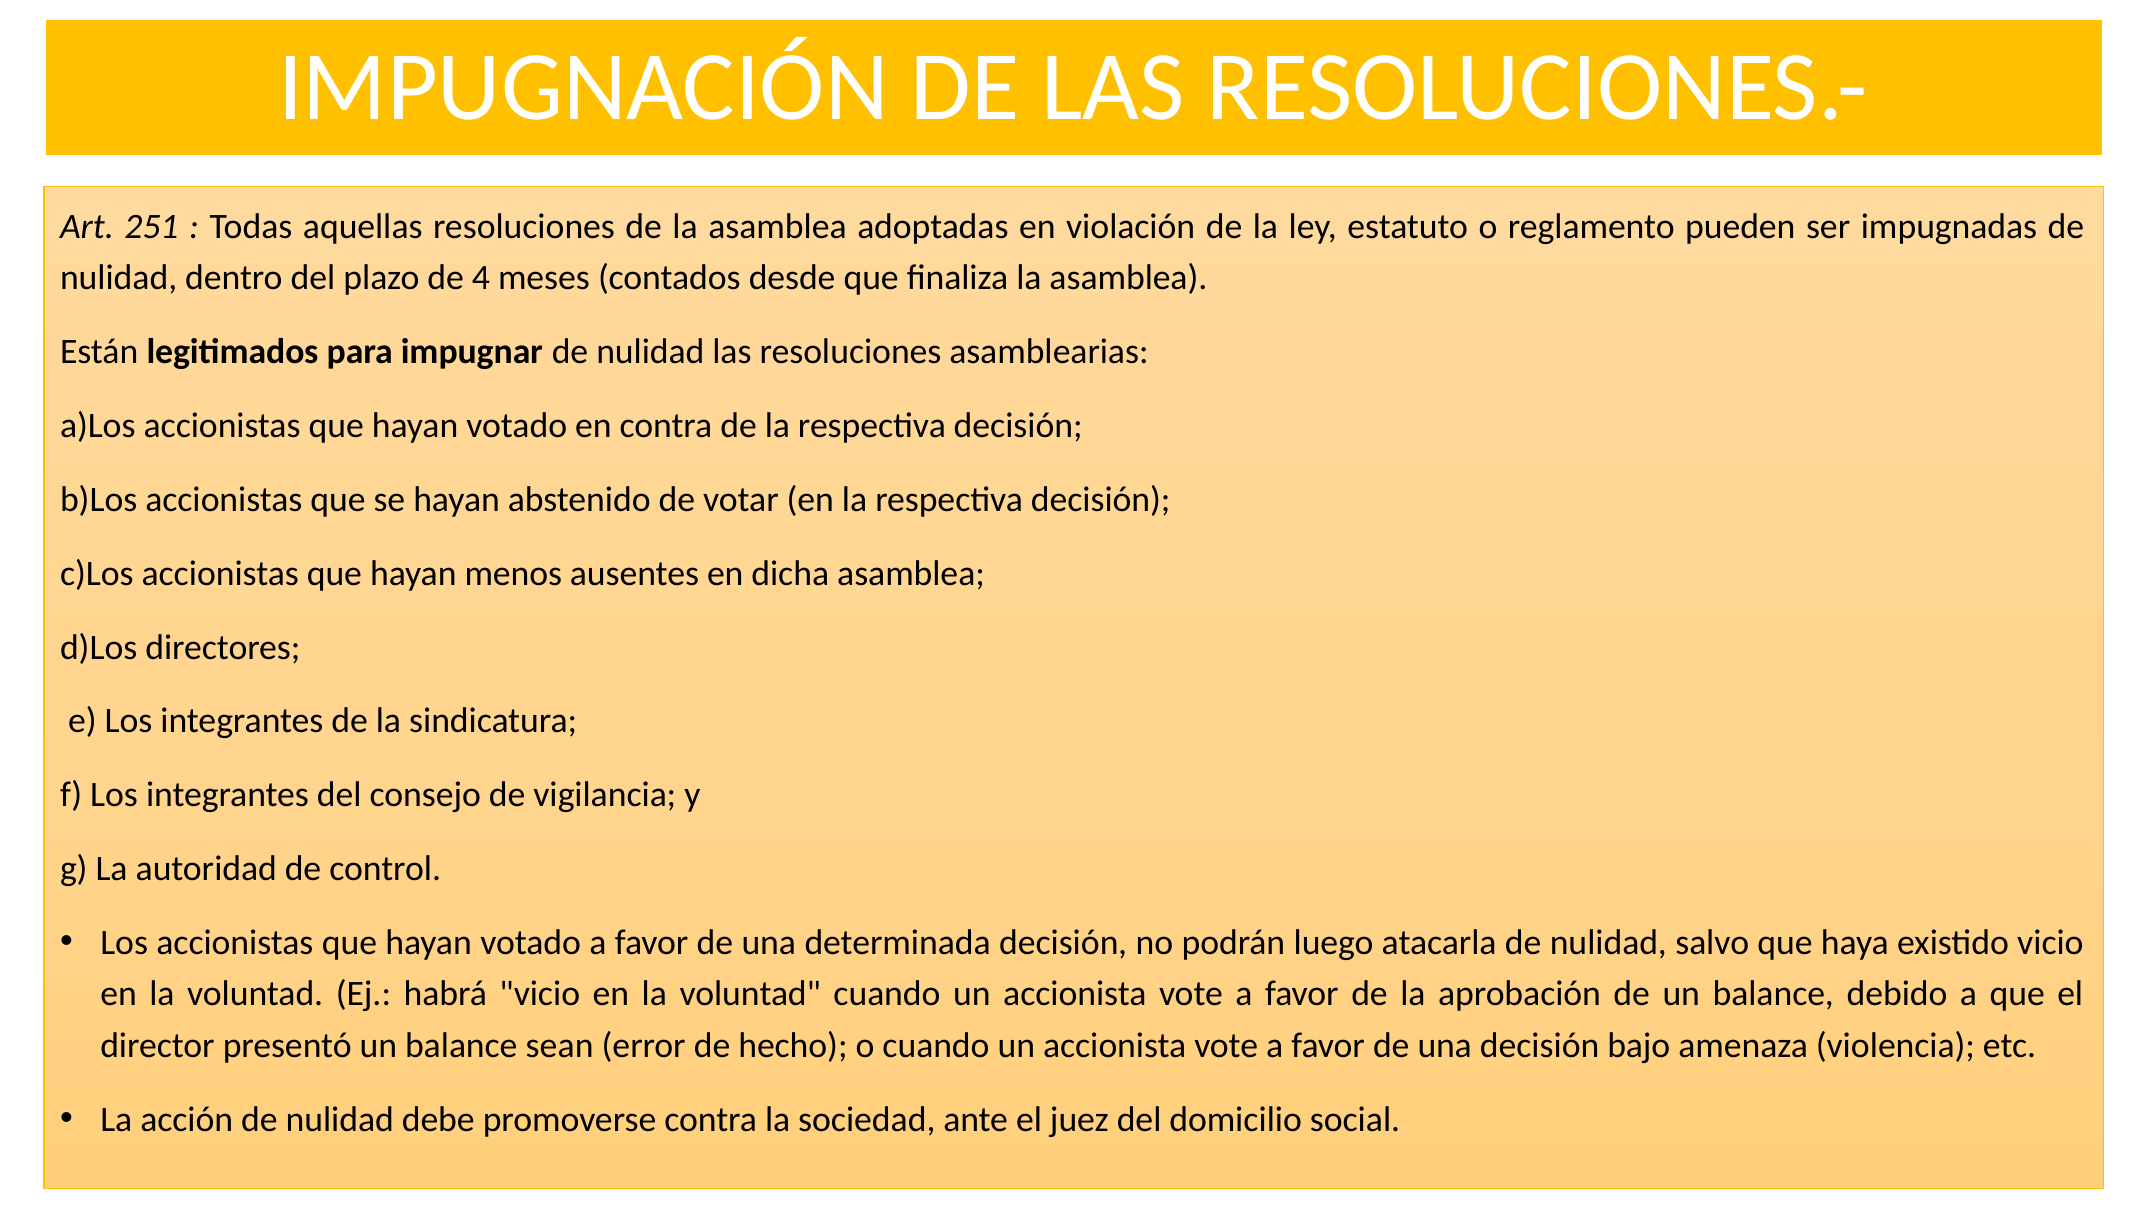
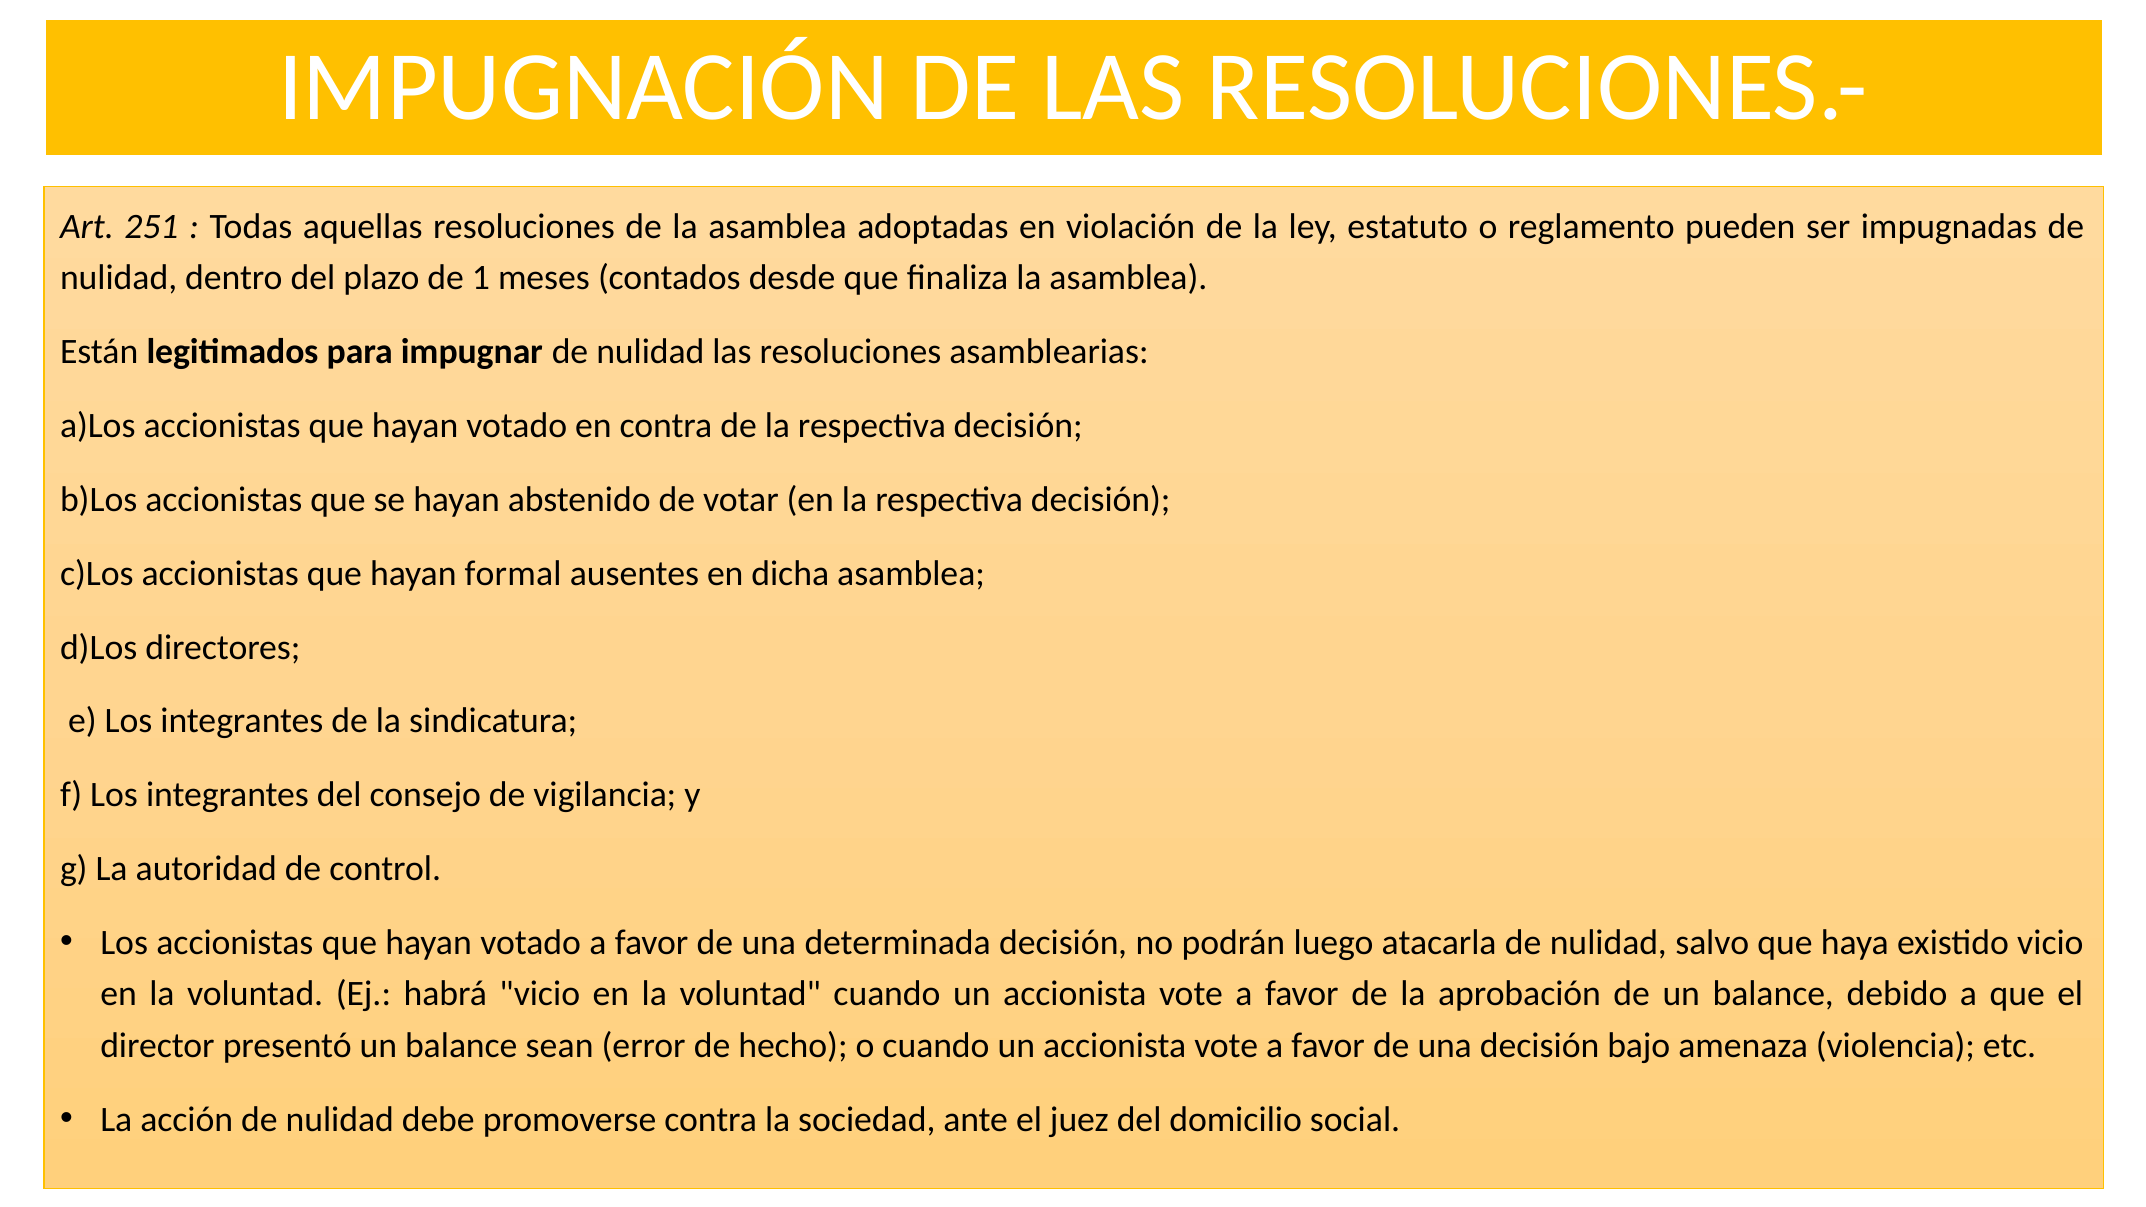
4: 4 -> 1
menos: menos -> formal
